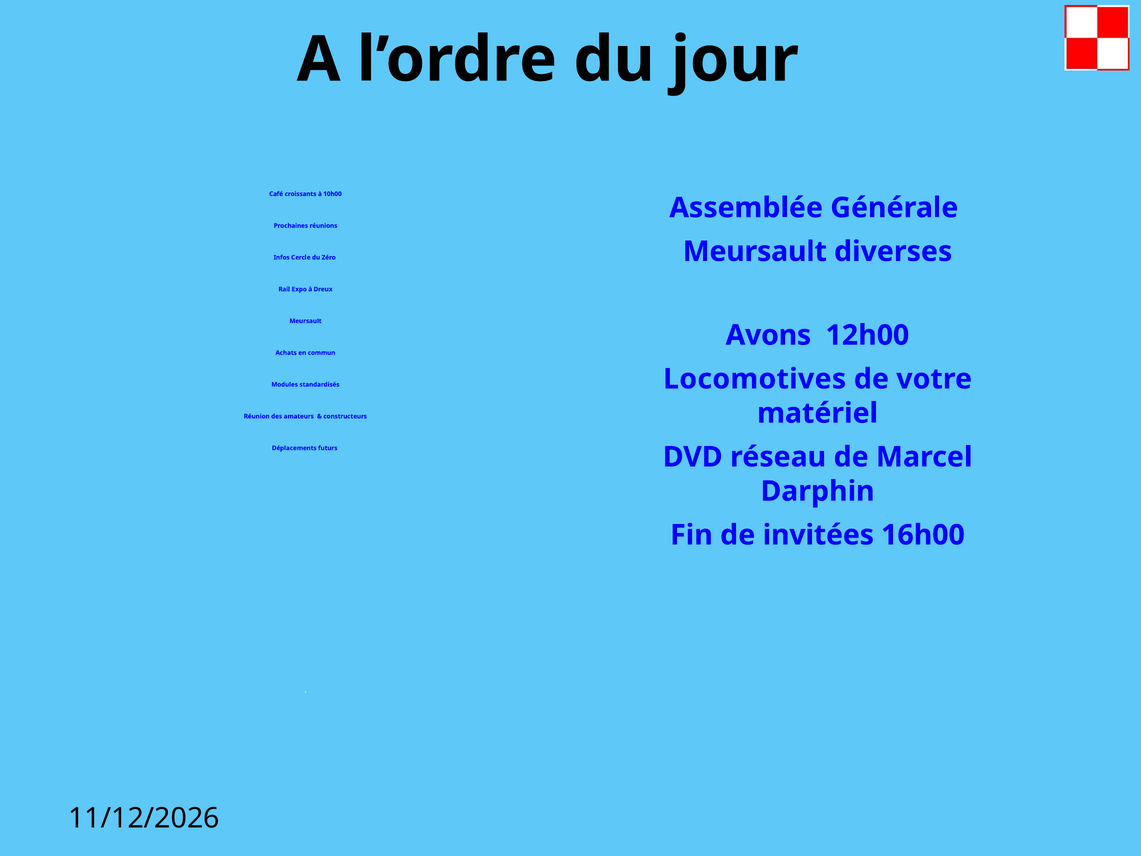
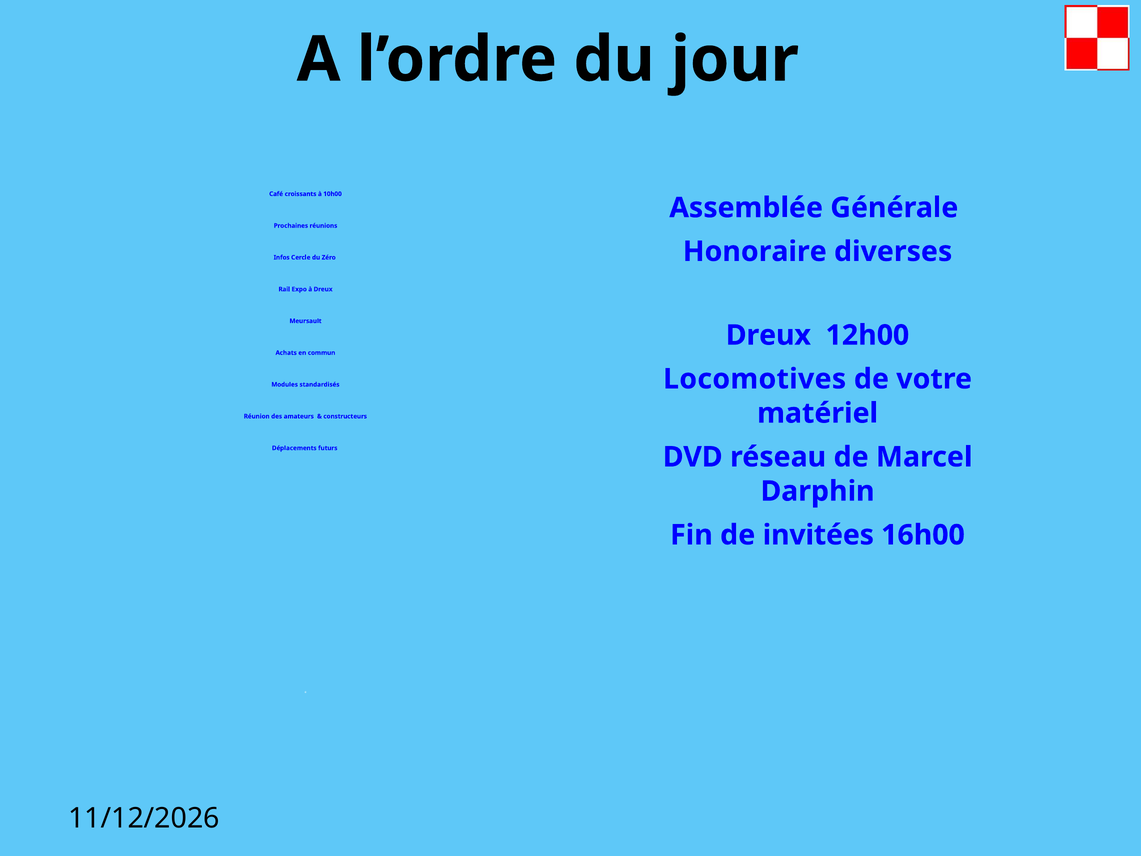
Meursault at (755, 251): Meursault -> Honoraire
Avons at (768, 335): Avons -> Dreux
